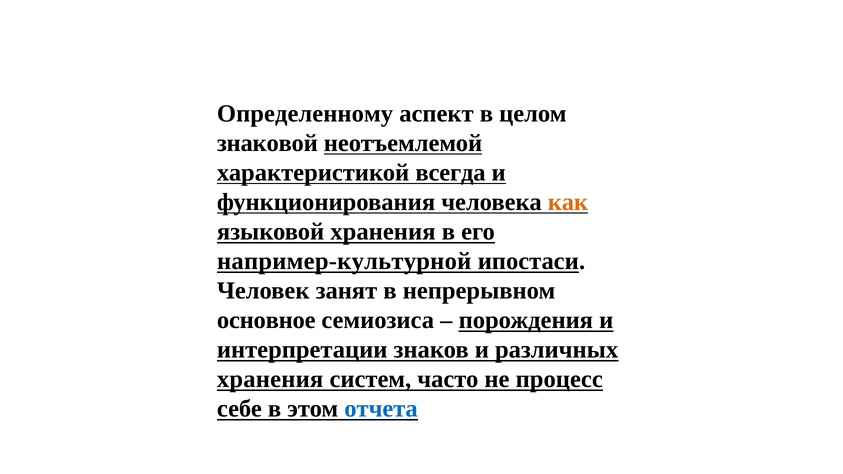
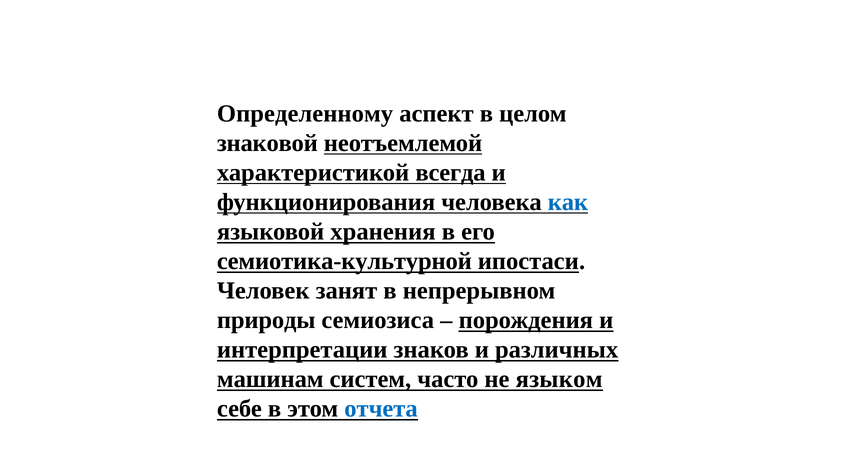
как colour: orange -> blue
например-культурной: например-культурной -> семиотика-культурной
основное: основное -> природы
хранения at (270, 379): хранения -> машинам
процесс: процесс -> языком
